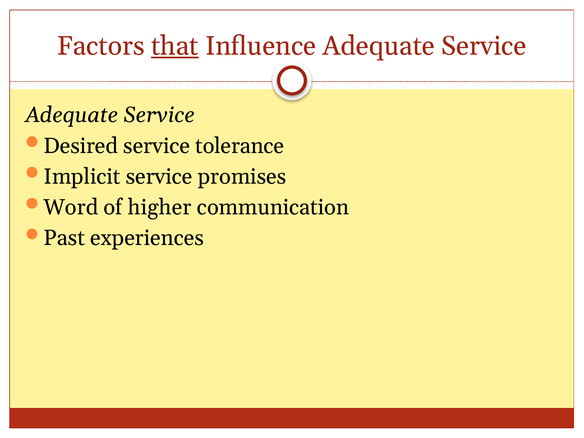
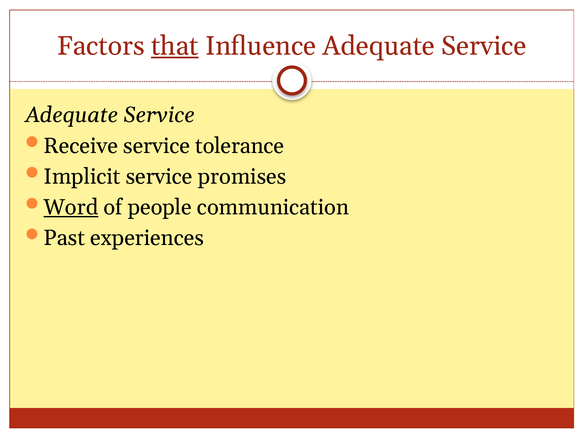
Desired: Desired -> Receive
Word underline: none -> present
higher: higher -> people
